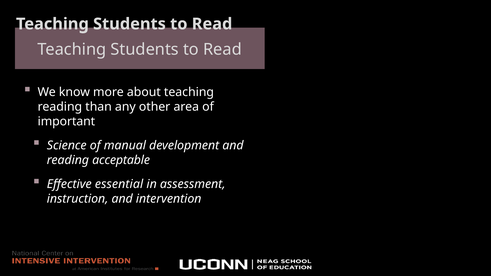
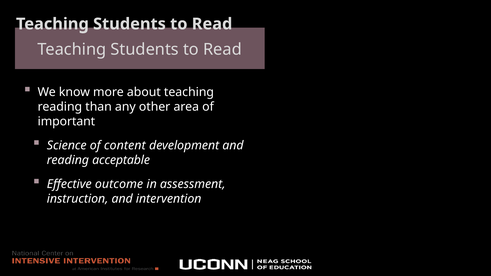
manual: manual -> content
essential: essential -> outcome
